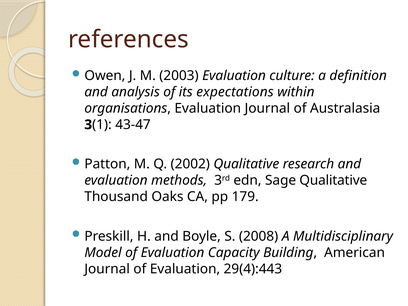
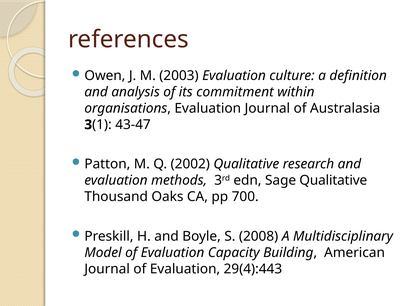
expectations: expectations -> commitment
179: 179 -> 700
